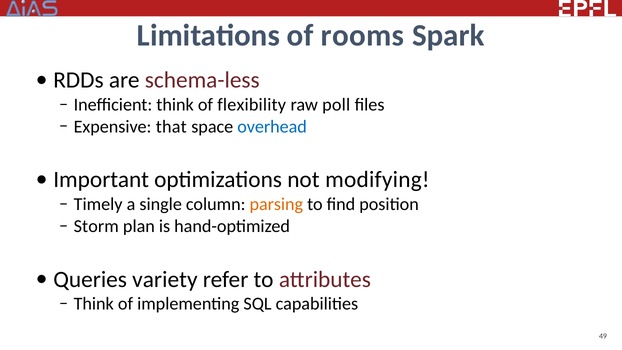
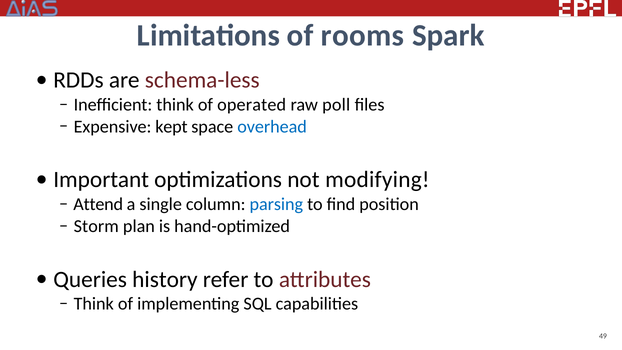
flexibility: flexibility -> operated
that: that -> kept
Timely: Timely -> Attend
parsing colour: orange -> blue
variety: variety -> history
